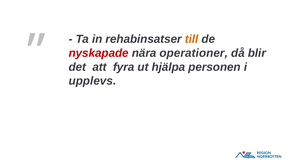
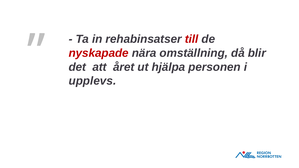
till colour: orange -> red
operationer: operationer -> omställning
fyra: fyra -> året
